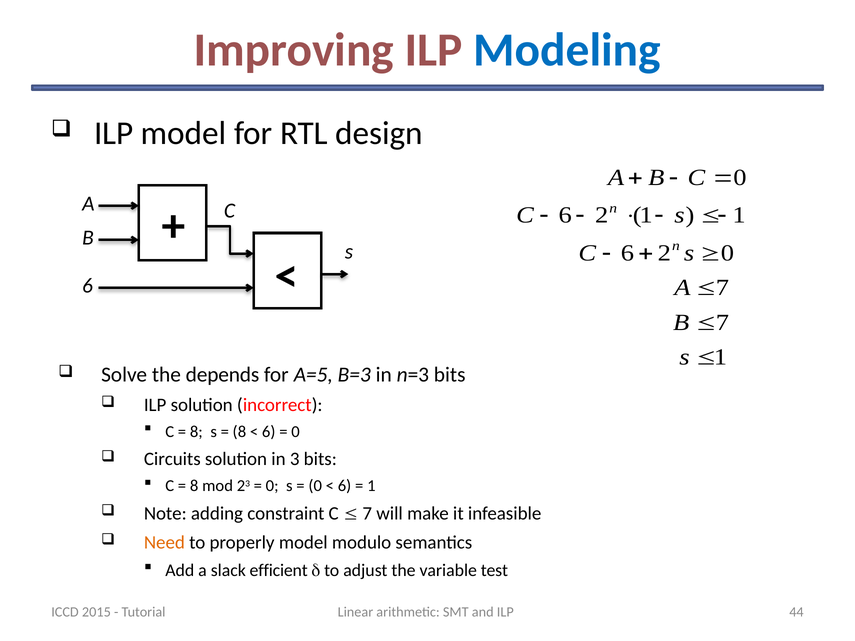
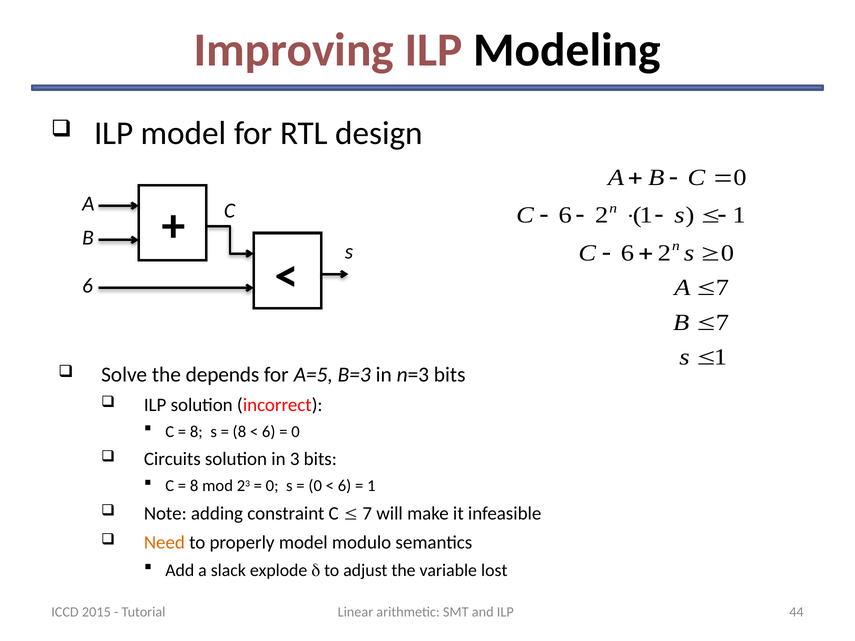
Modeling colour: blue -> black
efficient: efficient -> explode
test: test -> lost
